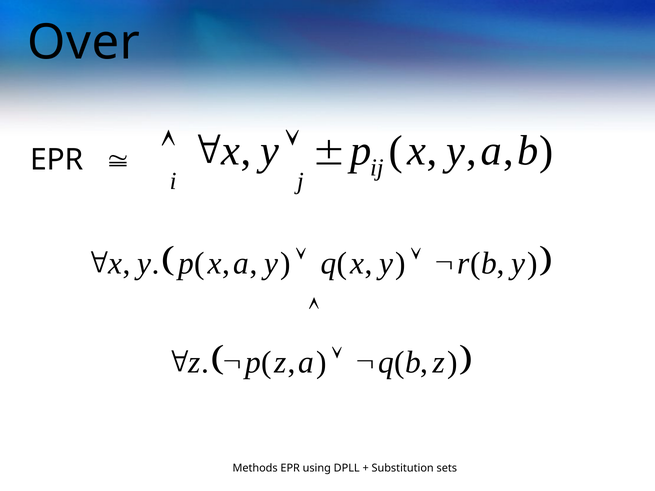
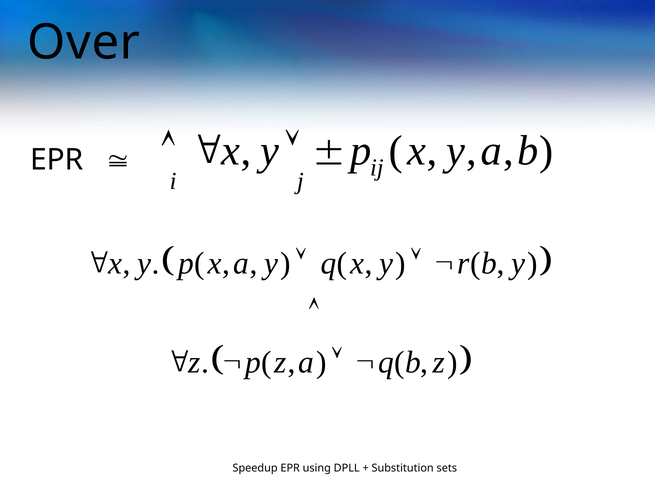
Methods: Methods -> Speedup
